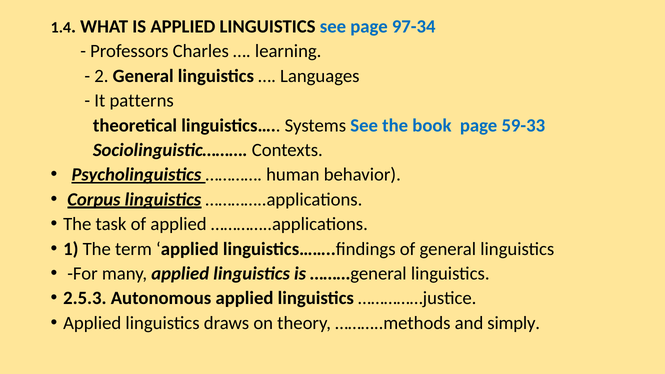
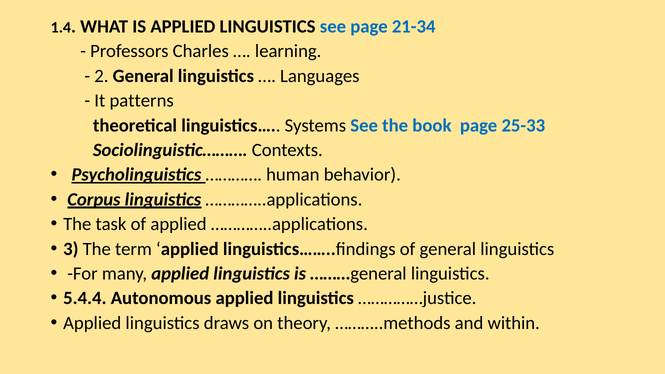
97-34: 97-34 -> 21-34
59-33: 59-33 -> 25-33
1: 1 -> 3
2.5.3: 2.5.3 -> 5.4.4
simply: simply -> within
